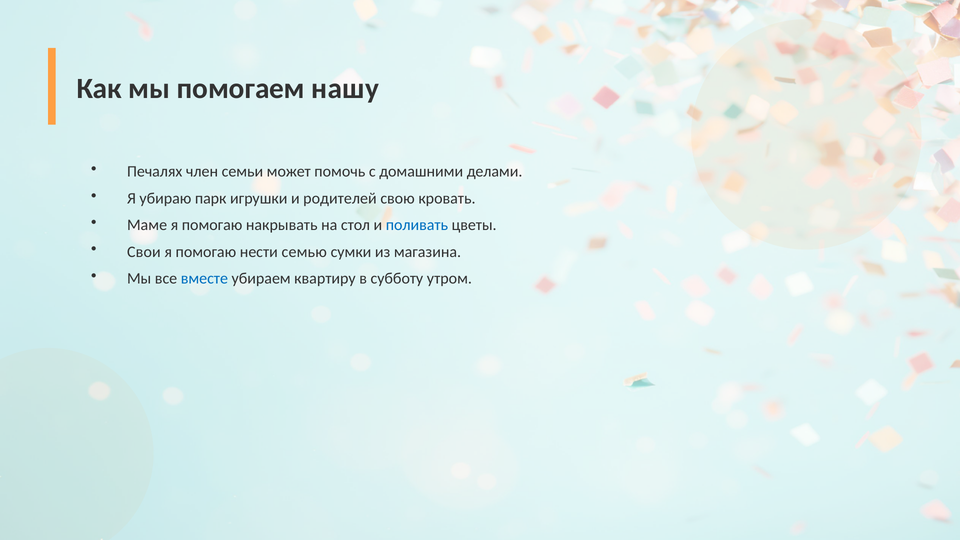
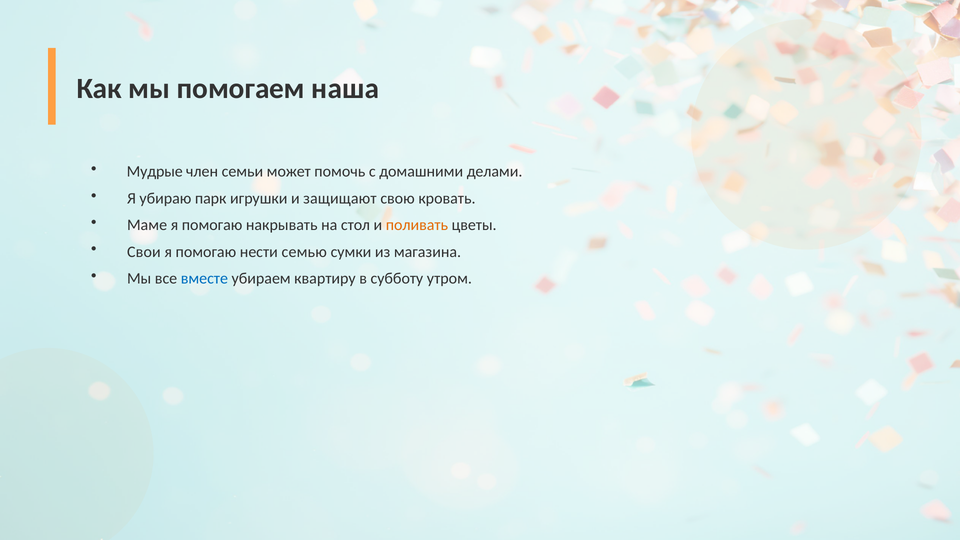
нашу: нашу -> наша
Печалях: Печалях -> Мудрые
родителей: родителей -> защищают
поливать colour: blue -> orange
